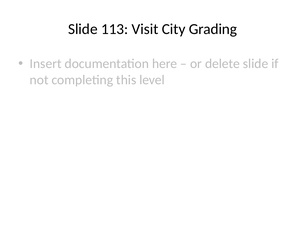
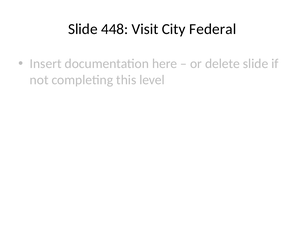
113: 113 -> 448
Grading: Grading -> Federal
